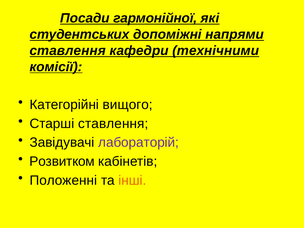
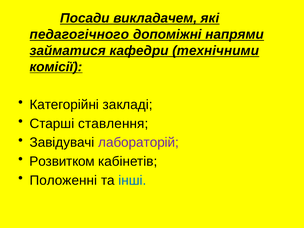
гармонійної: гармонійної -> викладачем
студентських: студентських -> педагогічного
ставлення at (68, 51): ставлення -> займатися
вищого: вищого -> закладі
інші colour: orange -> blue
